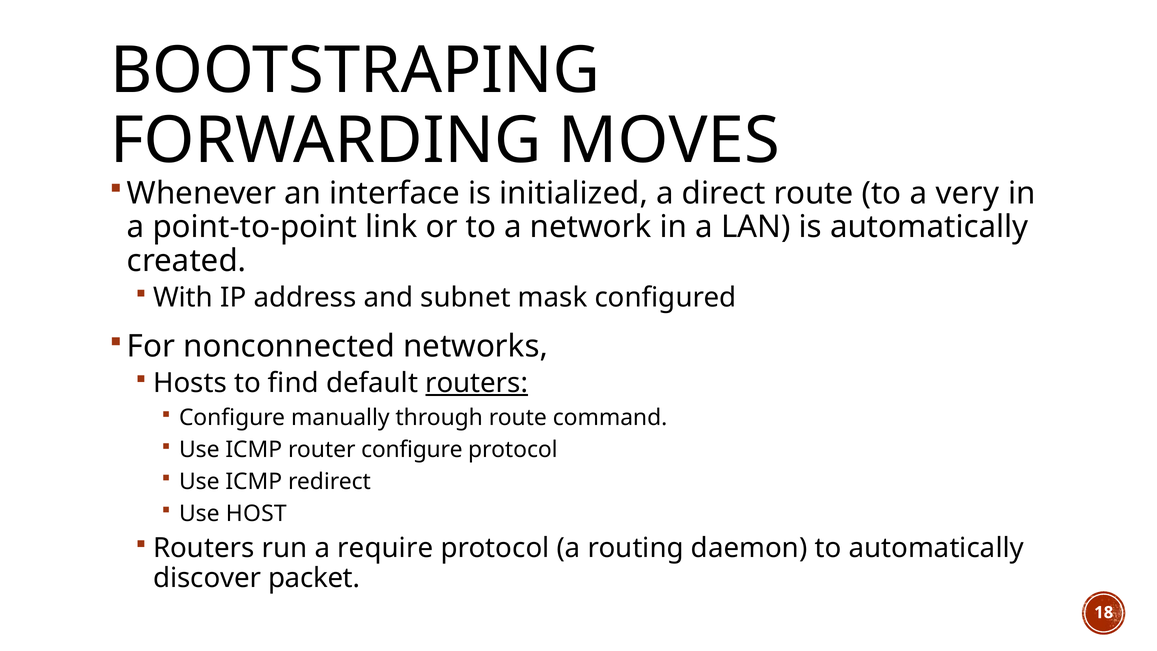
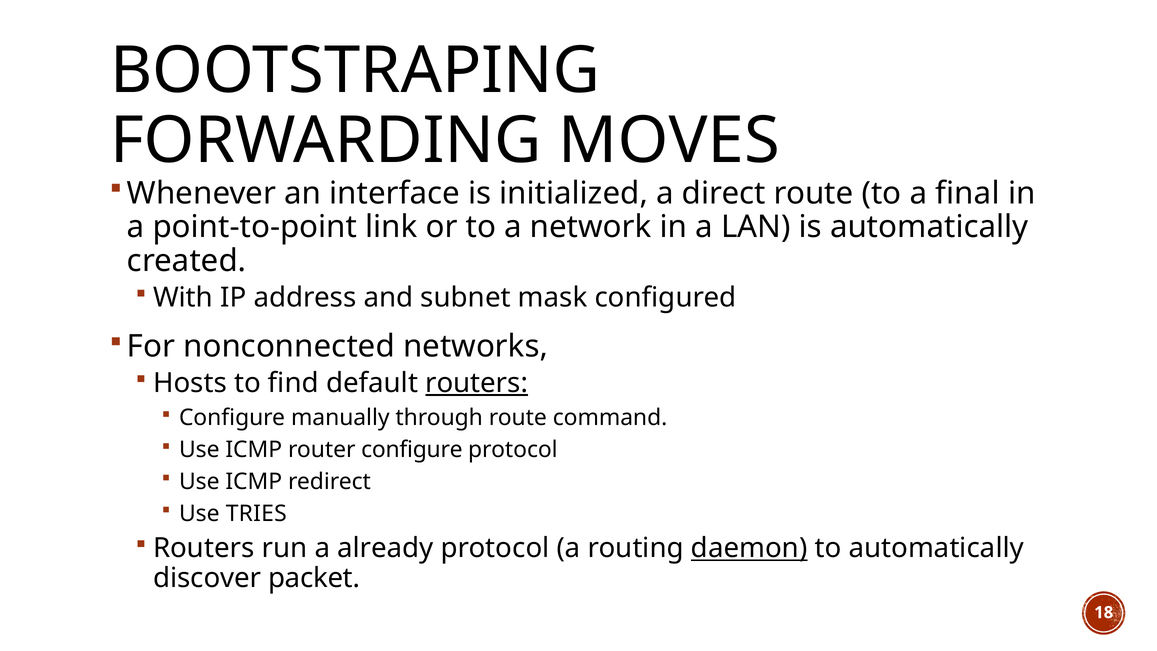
very: very -> final
HOST: HOST -> TRIES
require: require -> already
daemon underline: none -> present
